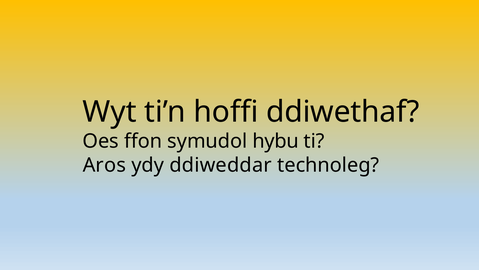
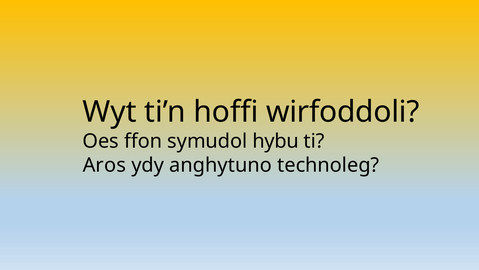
ddiwethaf: ddiwethaf -> wirfoddoli
ddiweddar: ddiweddar -> anghytuno
